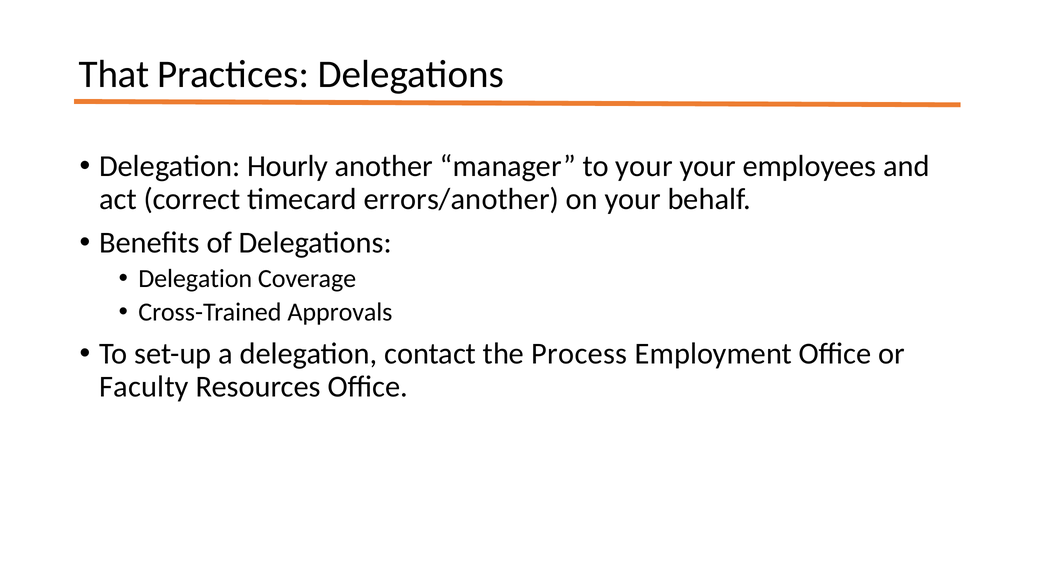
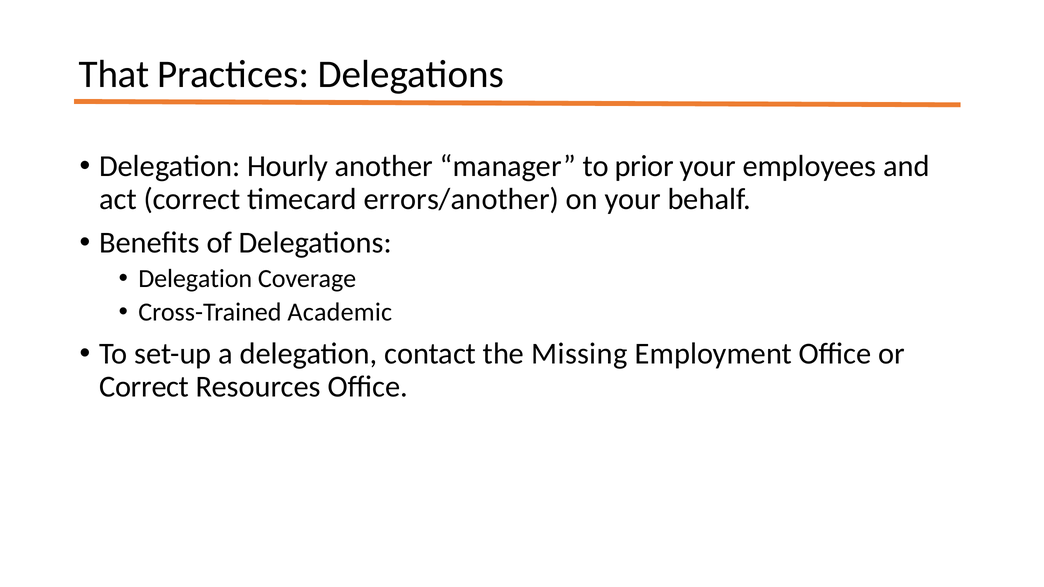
to your: your -> prior
Approvals: Approvals -> Academic
Process: Process -> Missing
Faculty at (144, 387): Faculty -> Correct
